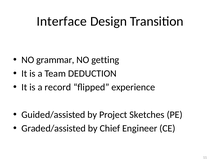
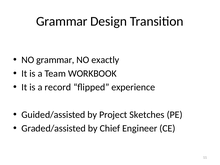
Interface at (62, 21): Interface -> Grammar
getting: getting -> exactly
DEDUCTION: DEDUCTION -> WORKBOOK
